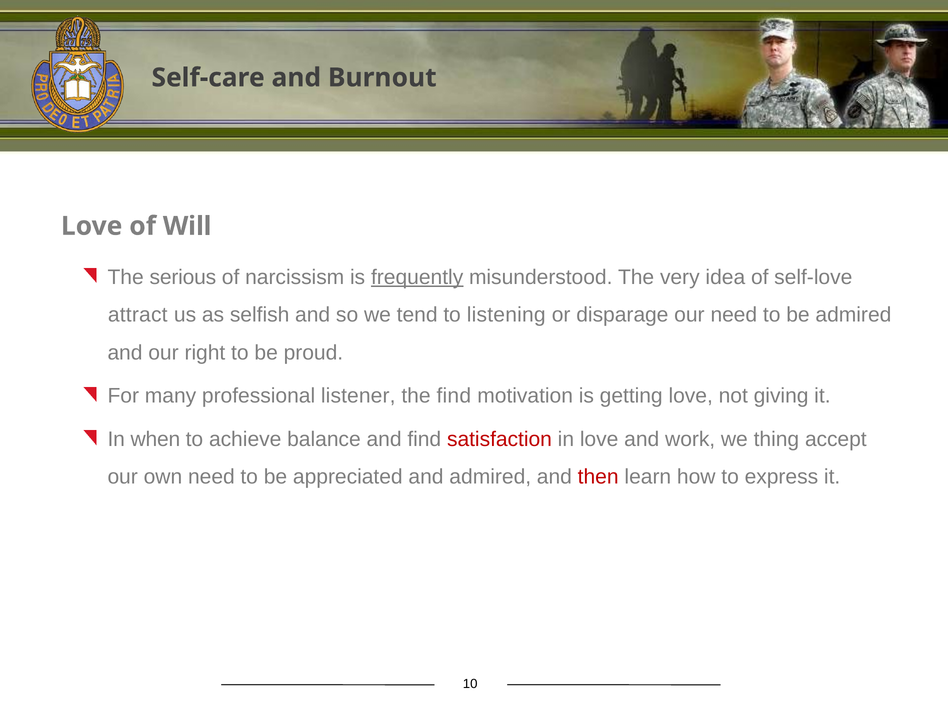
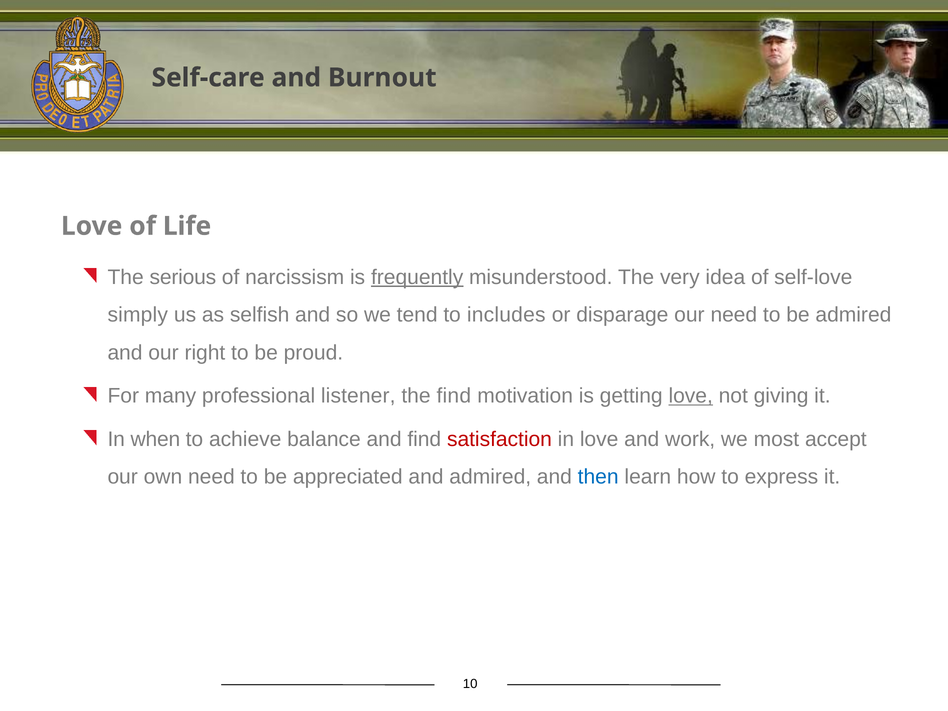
Will: Will -> Life
attract: attract -> simply
listening: listening -> includes
love at (691, 396) underline: none -> present
thing: thing -> most
then colour: red -> blue
